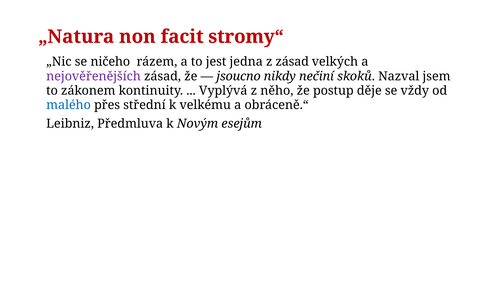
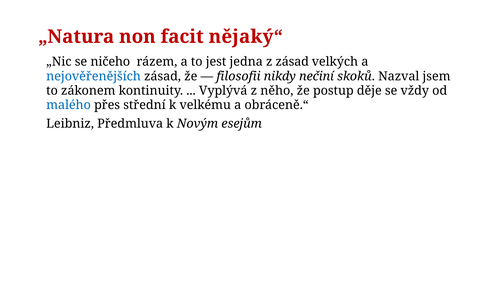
stromy“: stromy“ -> nějaký“
nejověřenějších colour: purple -> blue
jsoucno: jsoucno -> filosofii
